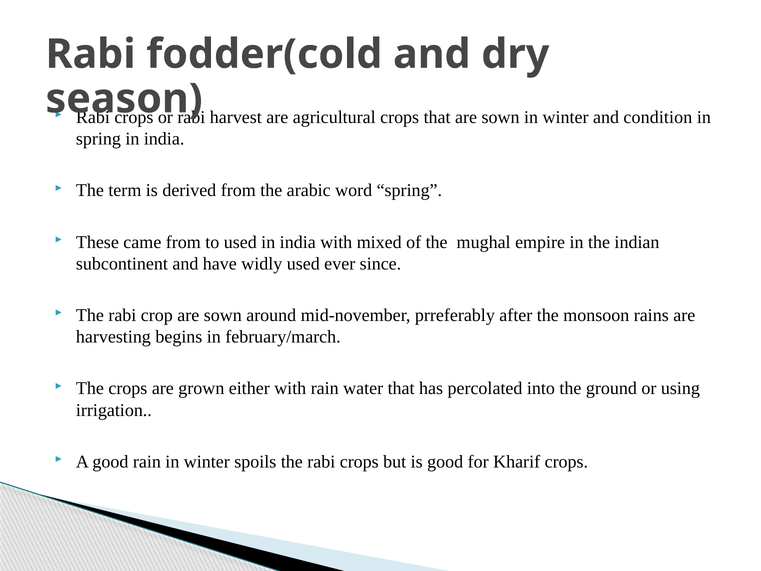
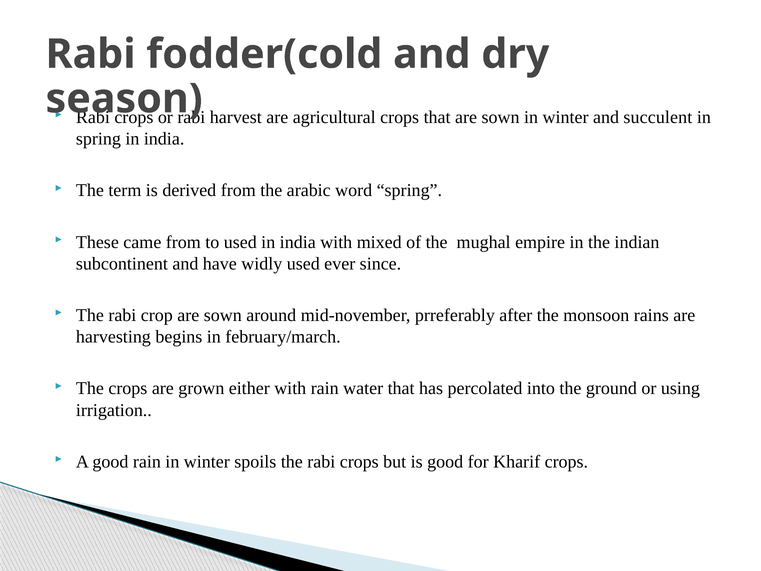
condition: condition -> succulent
